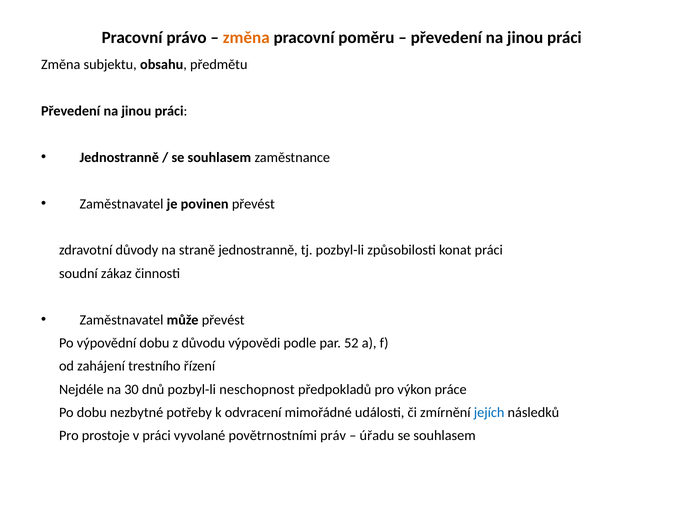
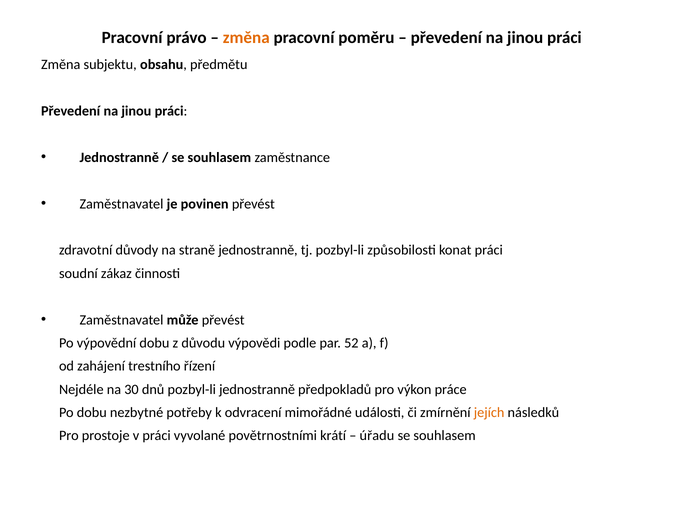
pozbyl-li neschopnost: neschopnost -> jednostranně
jejích colour: blue -> orange
práv: práv -> krátí
